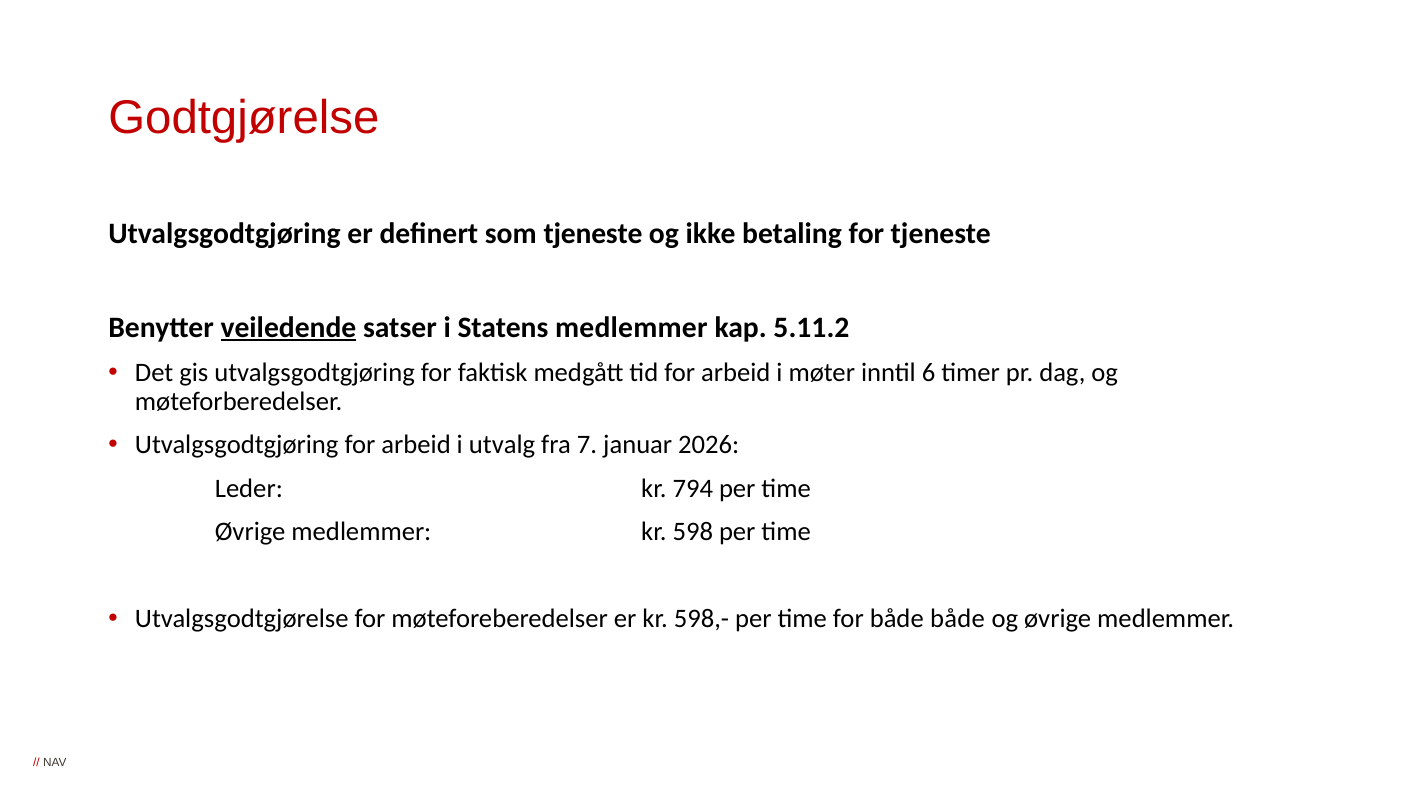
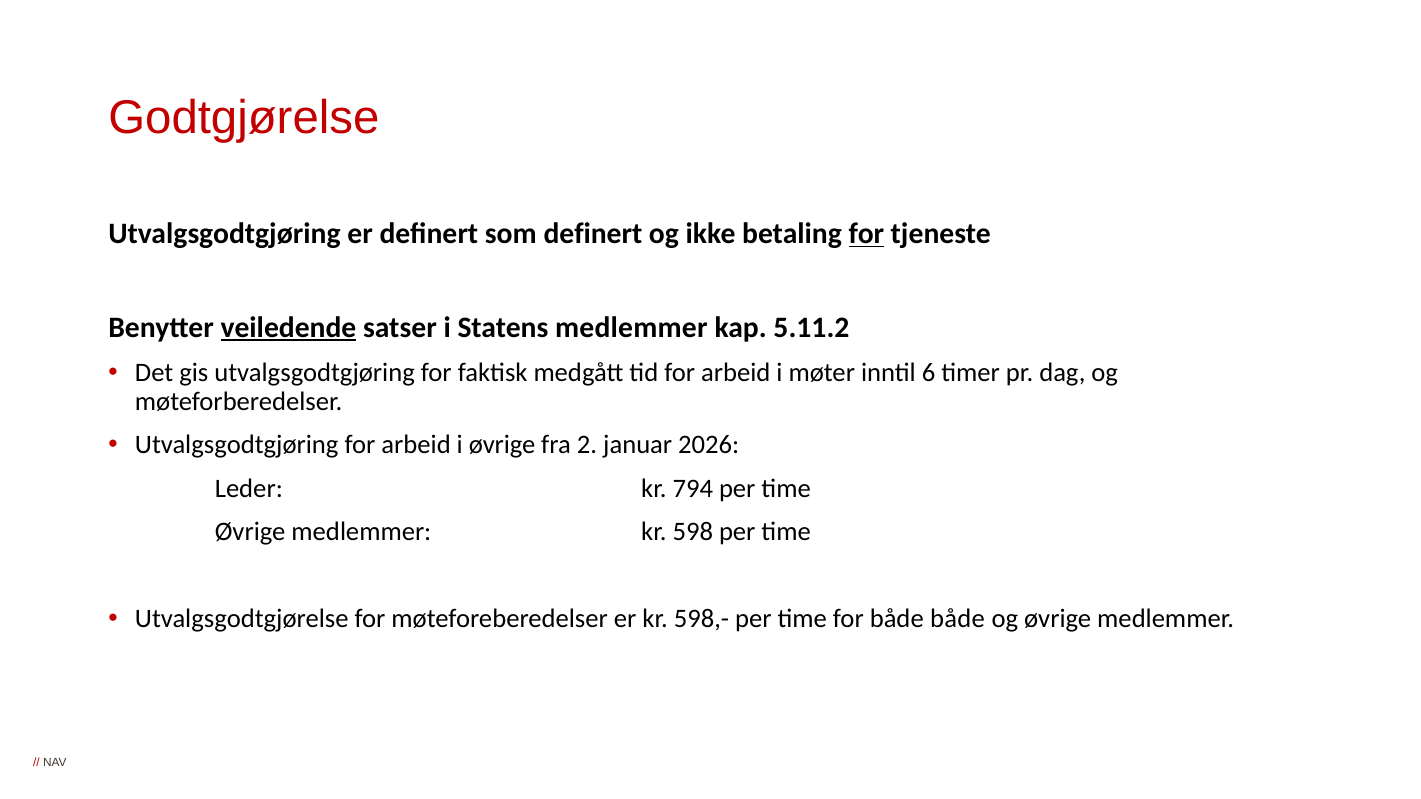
som tjeneste: tjeneste -> definert
for at (866, 234) underline: none -> present
i utvalg: utvalg -> øvrige
7: 7 -> 2
